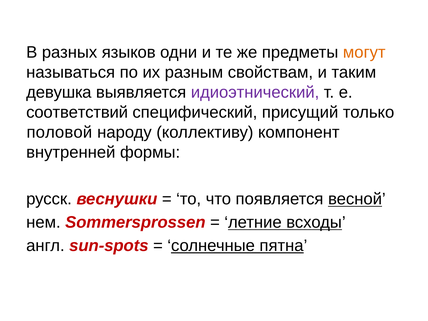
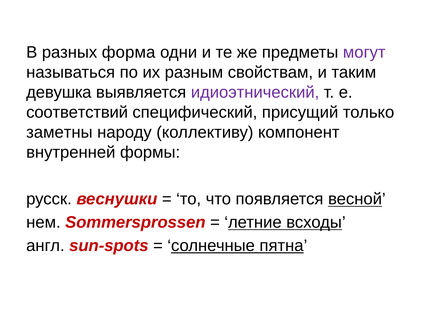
языков: языков -> форма
могут colour: orange -> purple
половой: половой -> заметны
